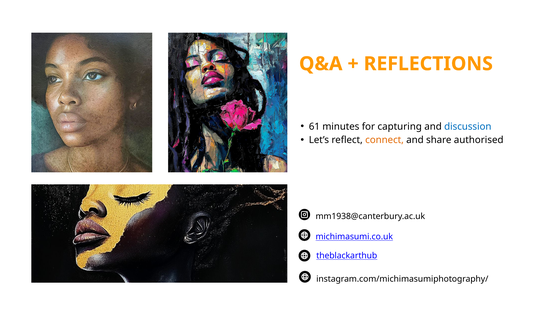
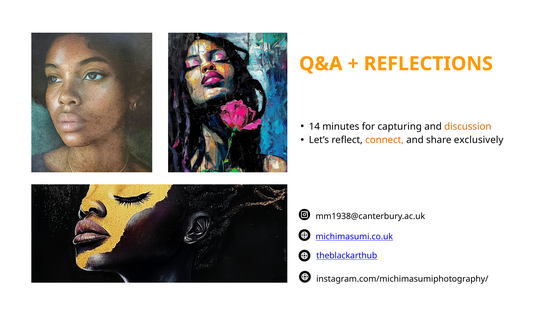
61: 61 -> 14
discussion colour: blue -> orange
authorised: authorised -> exclusively
